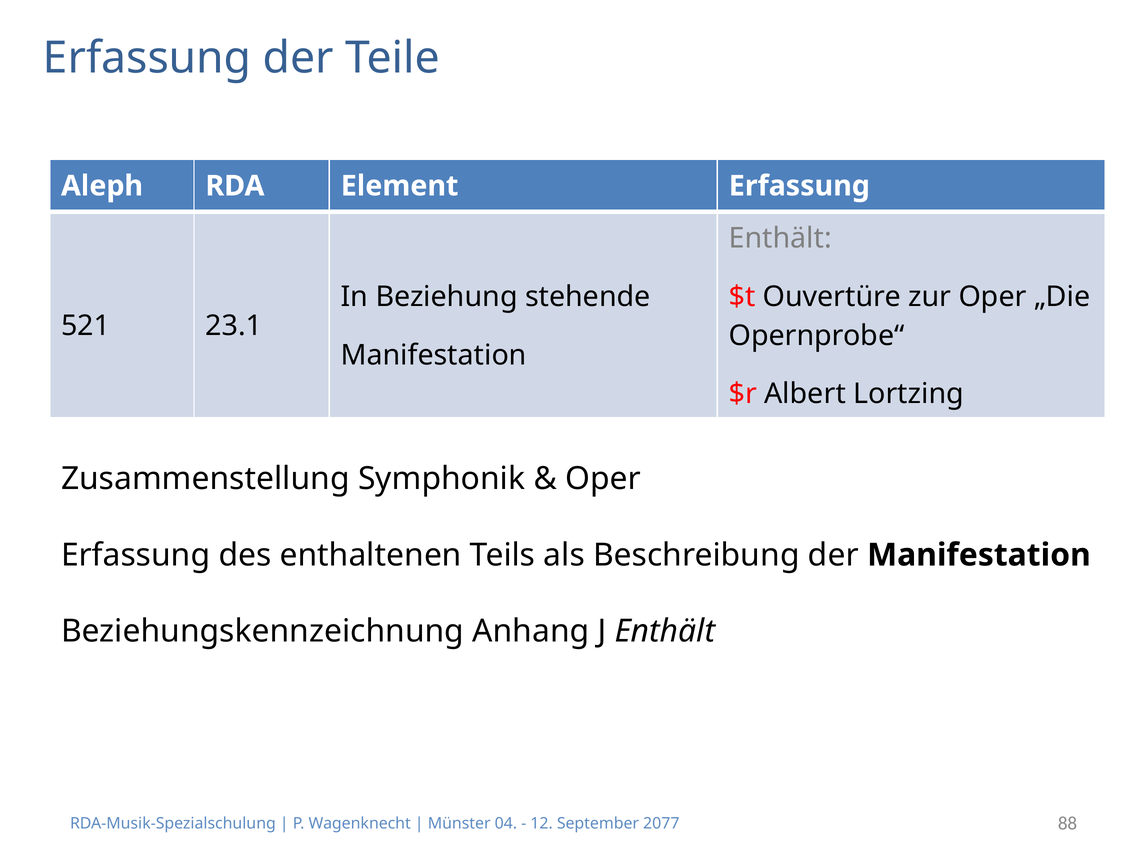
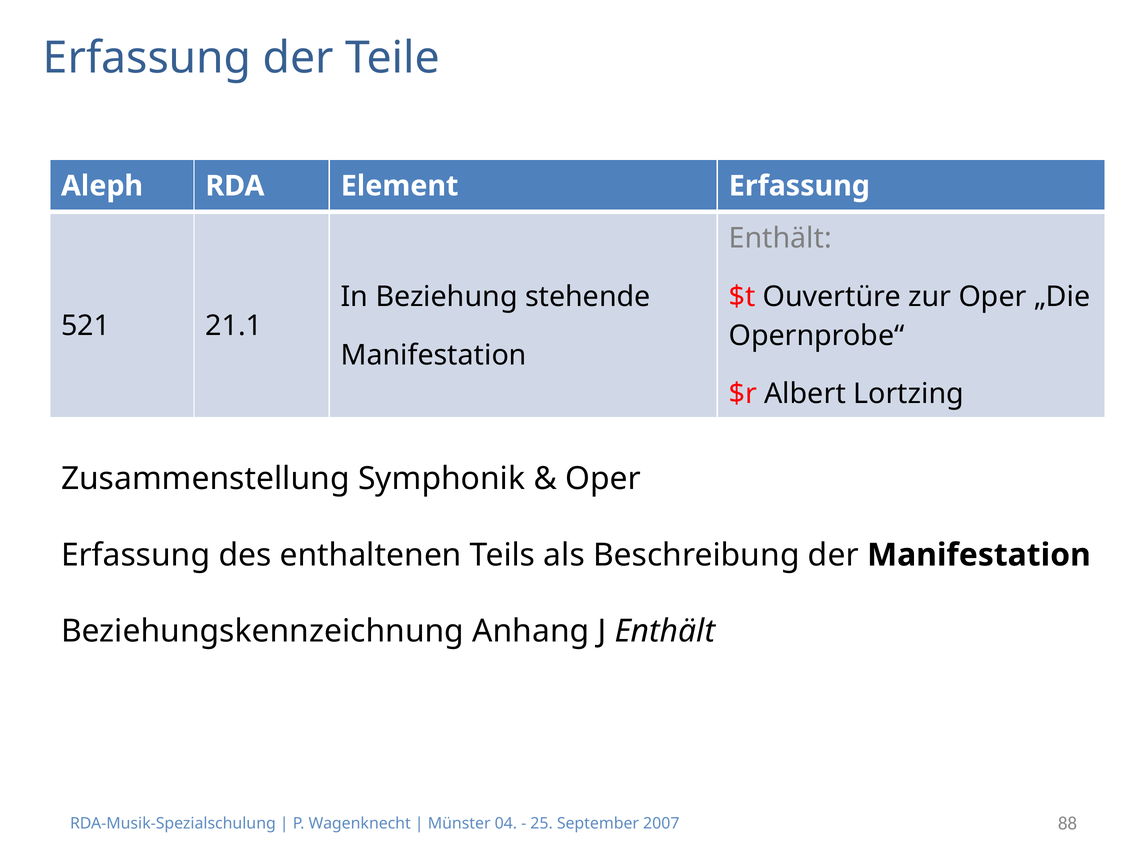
23.1: 23.1 -> 21.1
12: 12 -> 25
2077: 2077 -> 2007
